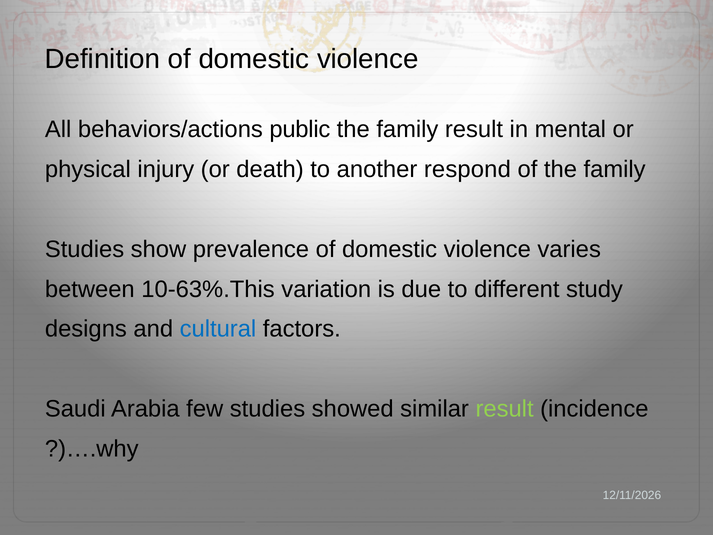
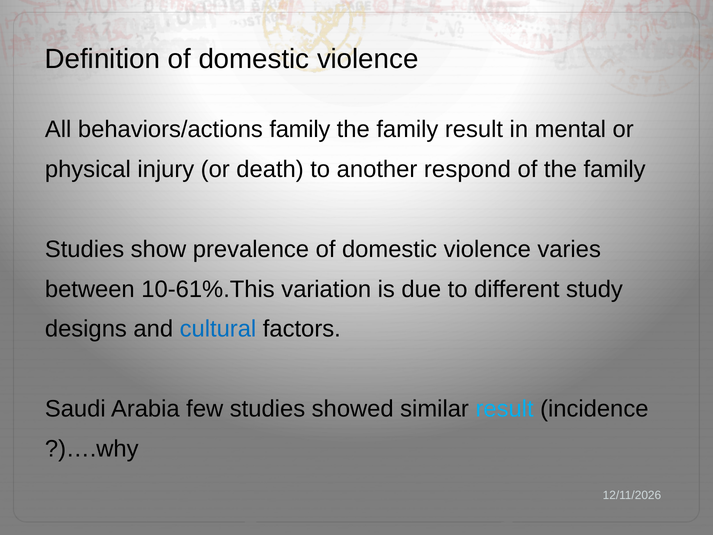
behaviors/actions public: public -> family
10-63%.This: 10-63%.This -> 10-61%.This
result at (505, 409) colour: light green -> light blue
